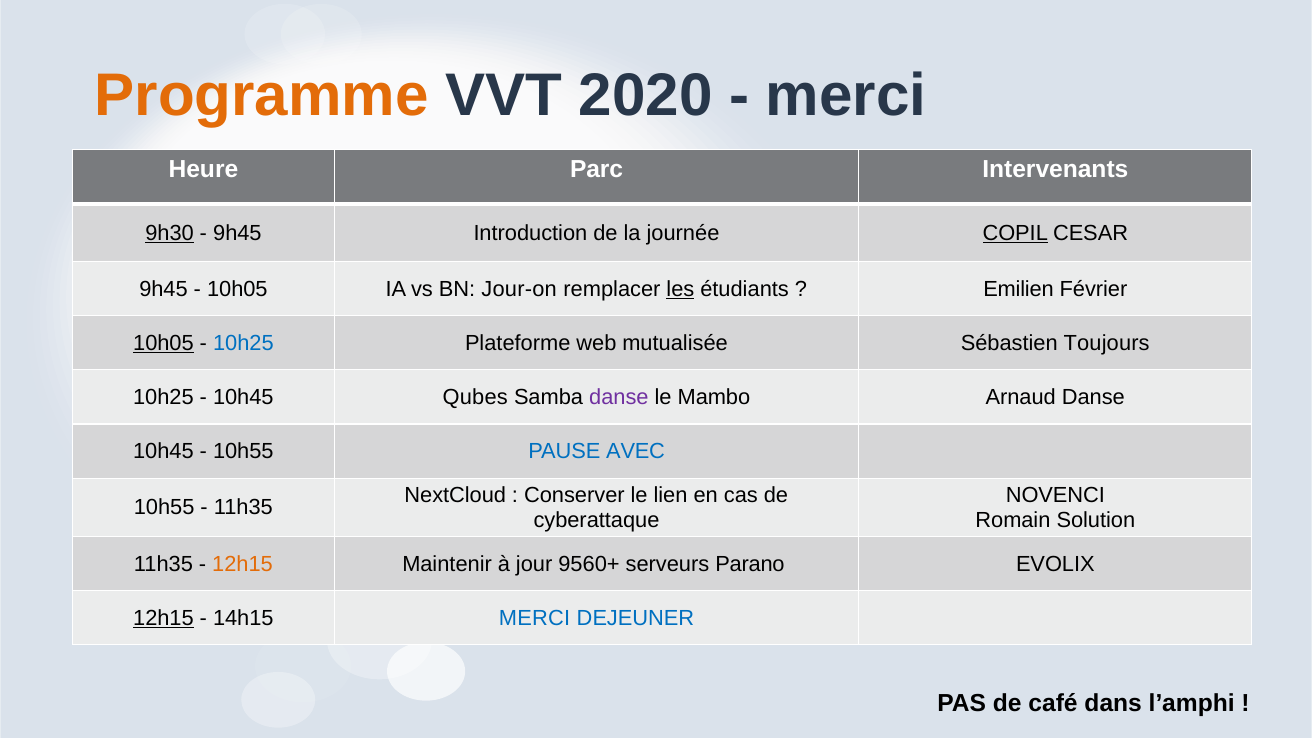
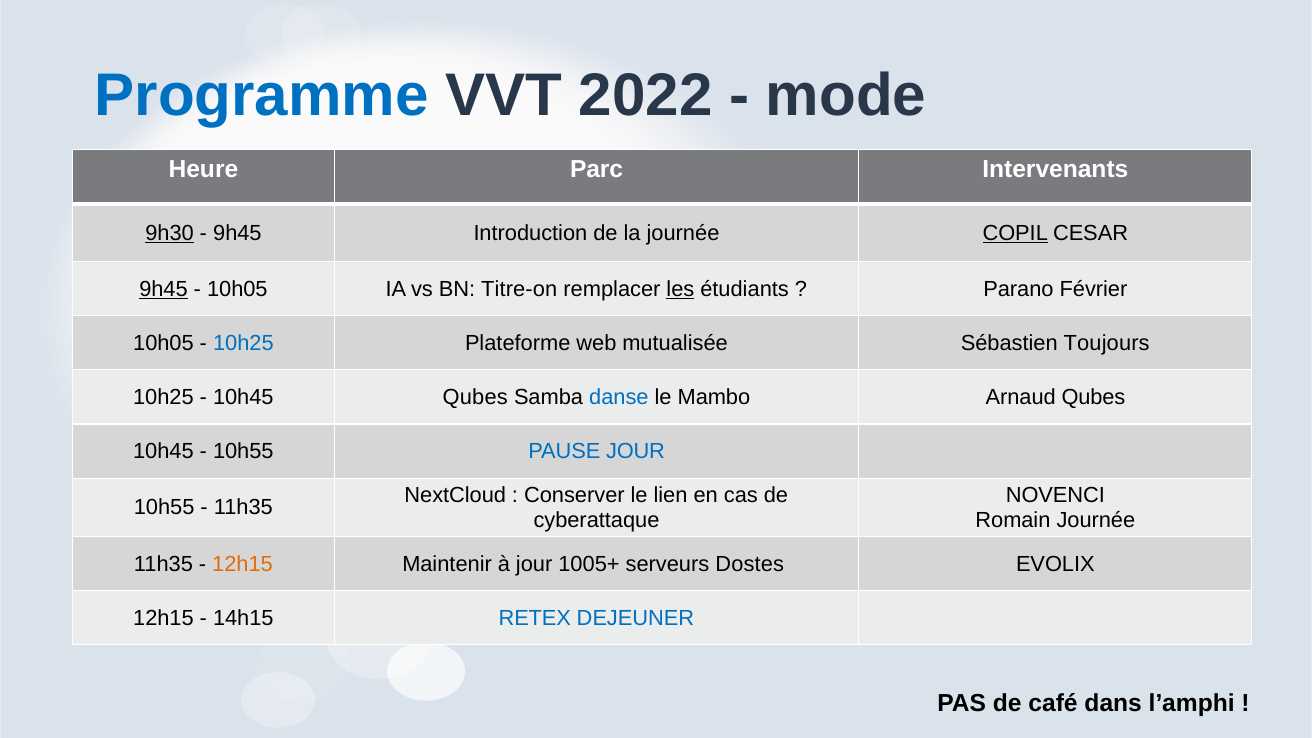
Programme colour: orange -> blue
2020: 2020 -> 2022
merci at (846, 95): merci -> mode
9h45 at (163, 289) underline: none -> present
Jour-on: Jour-on -> Titre-on
Emilien: Emilien -> Parano
10h05 at (163, 343) underline: present -> none
danse at (619, 397) colour: purple -> blue
Arnaud Danse: Danse -> Qubes
PAUSE AVEC: AVEC -> JOUR
Romain Solution: Solution -> Journée
9560+: 9560+ -> 1005+
Parano: Parano -> Dostes
12h15 at (163, 618) underline: present -> none
14h15 MERCI: MERCI -> RETEX
